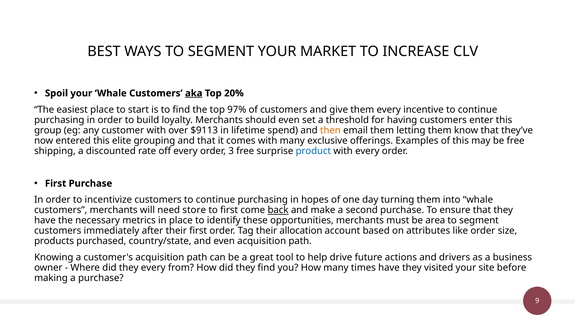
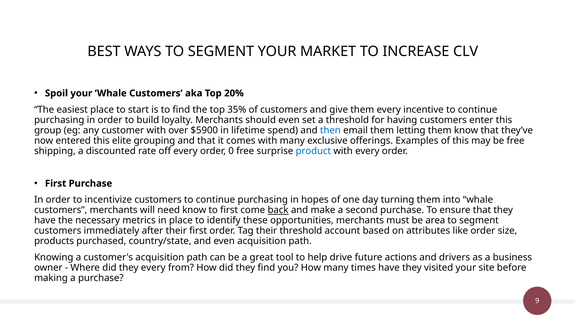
aka underline: present -> none
97%: 97% -> 35%
$9113: $9113 -> $5900
then colour: orange -> blue
3: 3 -> 0
need store: store -> know
their allocation: allocation -> threshold
